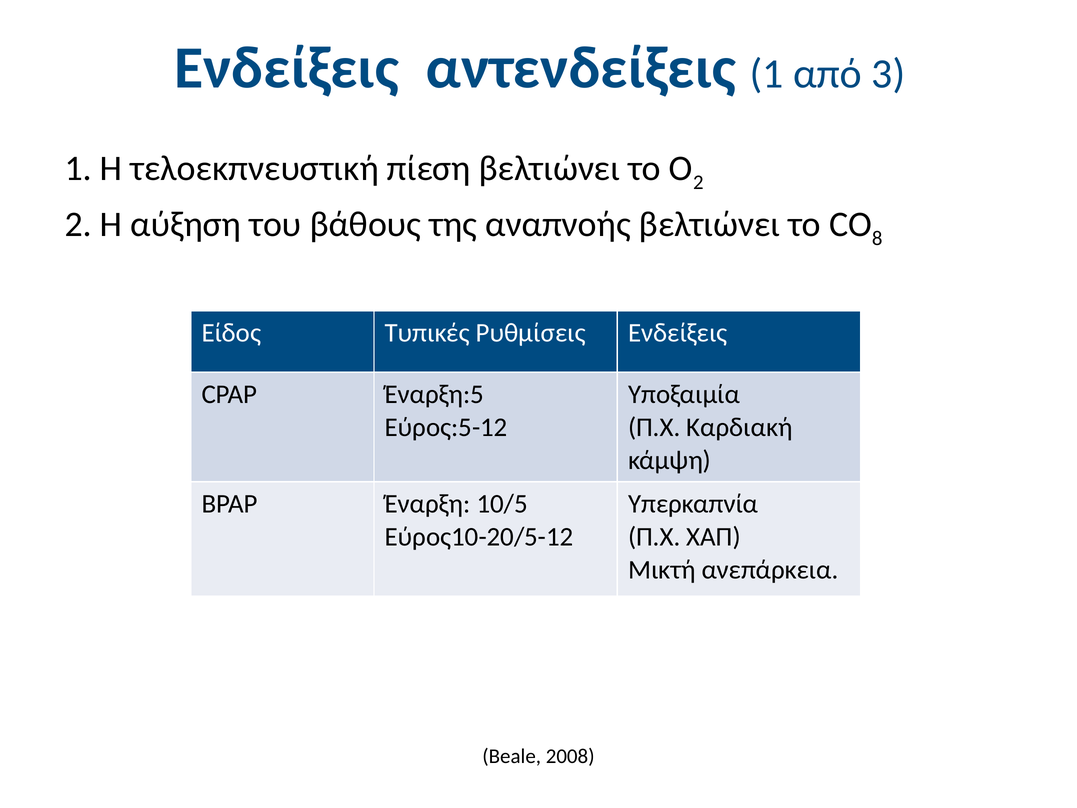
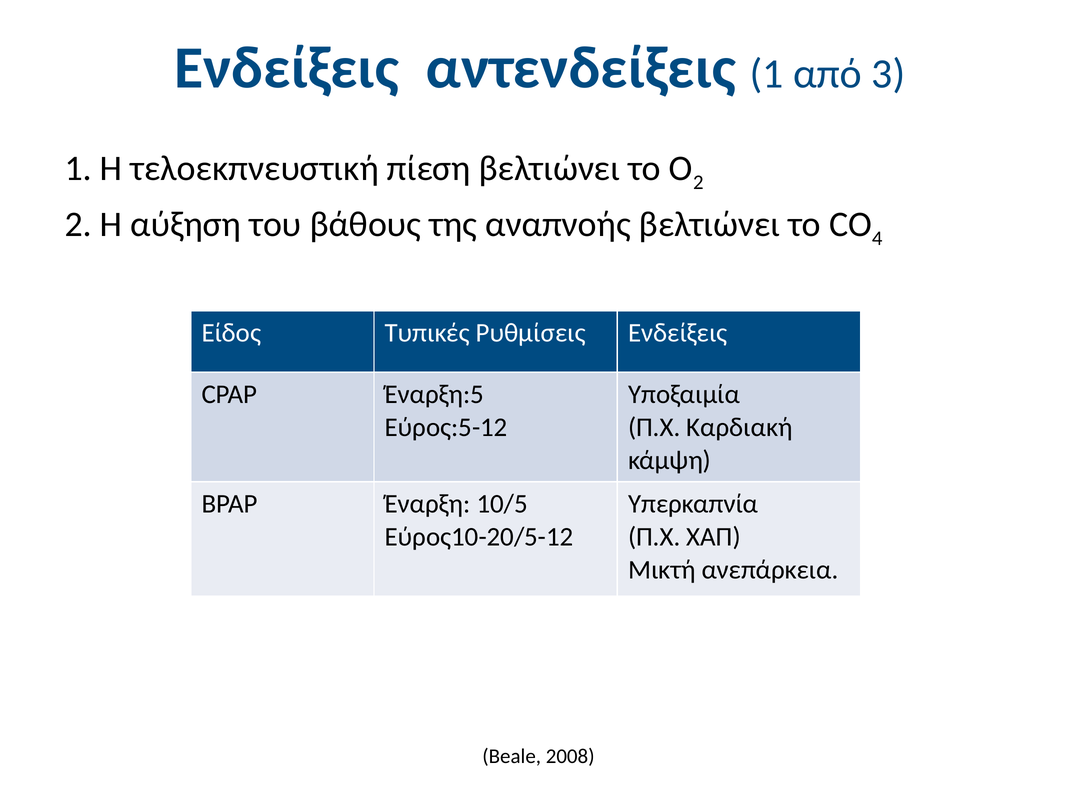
8: 8 -> 4
